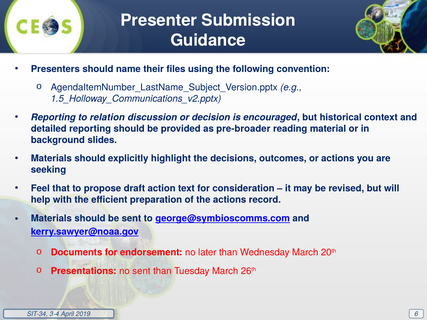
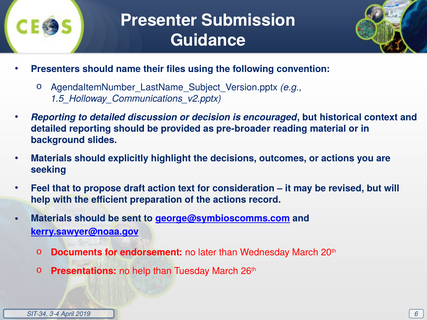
to relation: relation -> detailed
no sent: sent -> help
